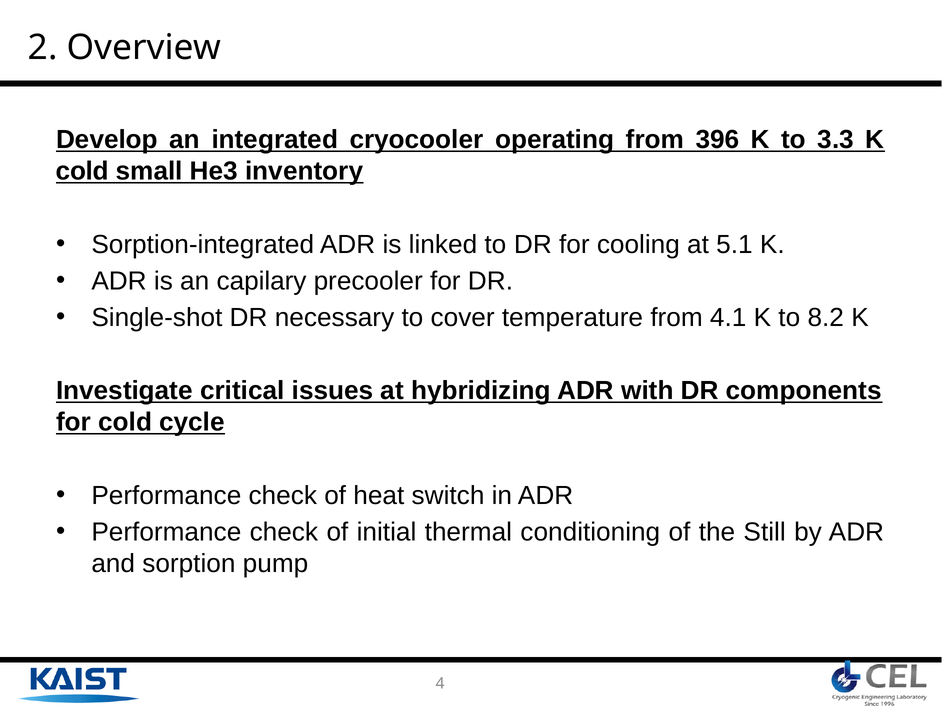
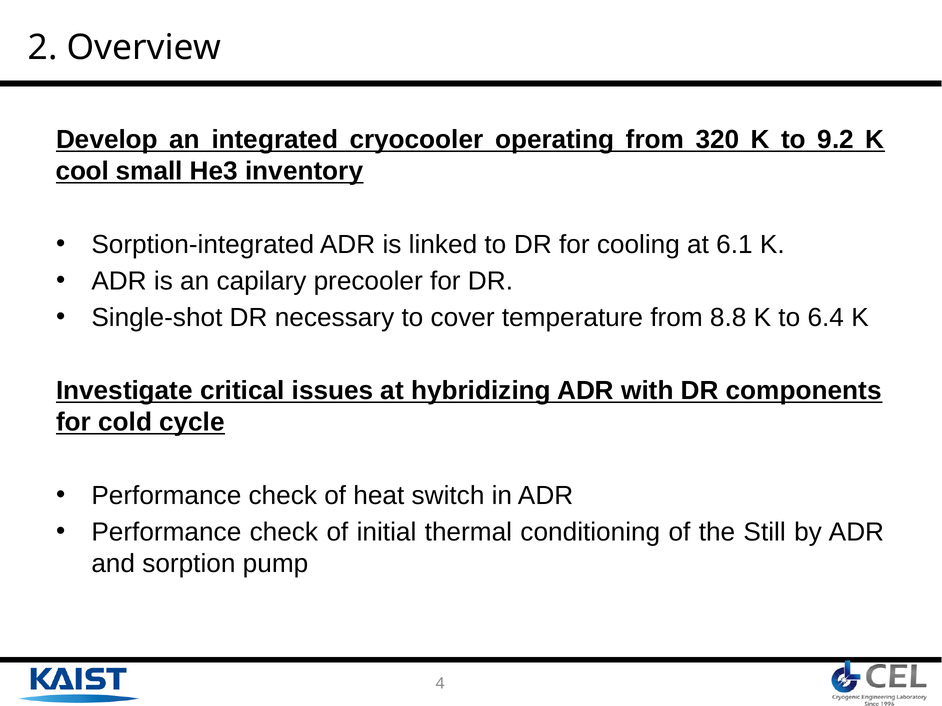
396: 396 -> 320
3.3: 3.3 -> 9.2
cold at (82, 171): cold -> cool
5.1: 5.1 -> 6.1
4.1: 4.1 -> 8.8
8.2: 8.2 -> 6.4
